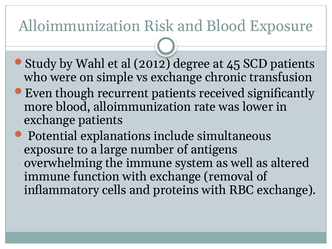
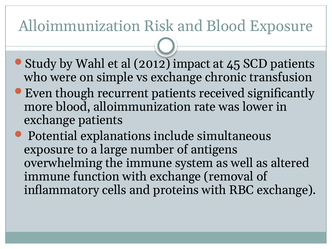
degree: degree -> impact
